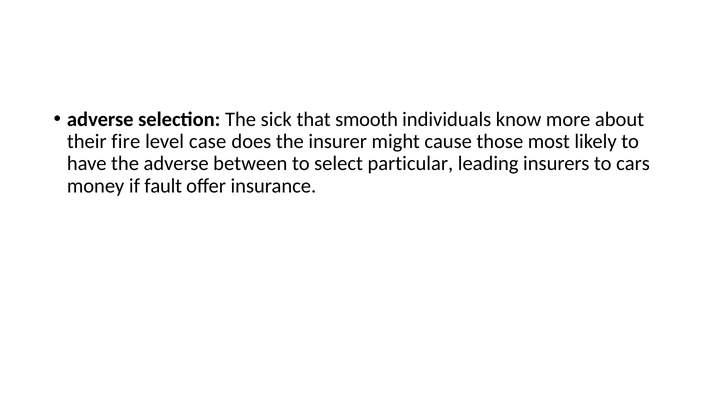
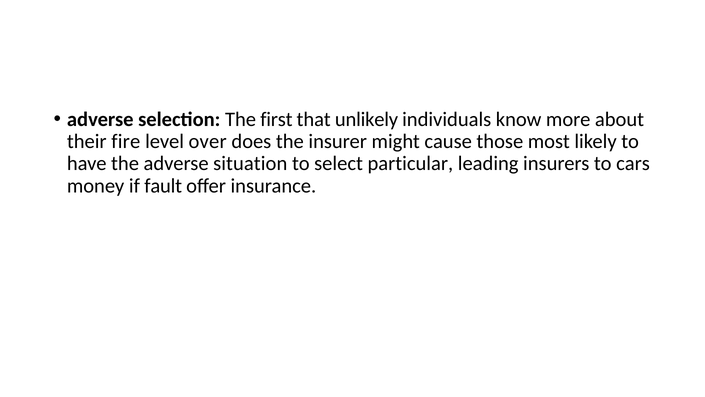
sick: sick -> first
smooth: smooth -> unlikely
case: case -> over
between: between -> situation
